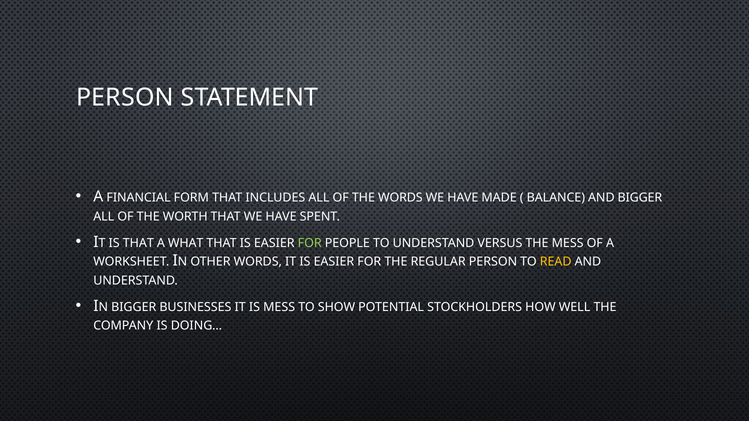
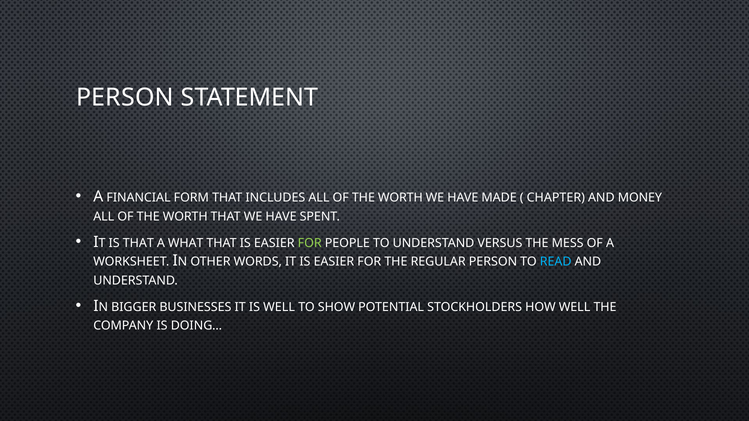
WORDS at (400, 198): WORDS -> WORTH
BALANCE: BALANCE -> CHAPTER
AND BIGGER: BIGGER -> MONEY
READ colour: yellow -> light blue
IS MESS: MESS -> WELL
